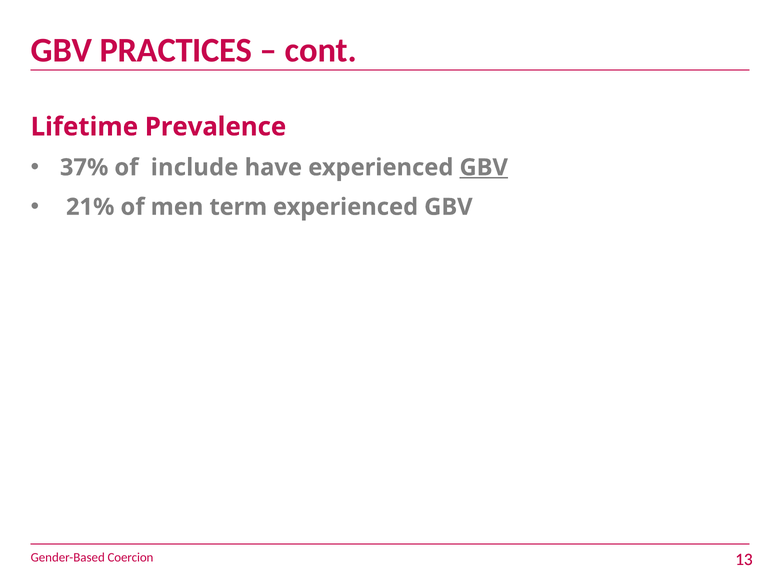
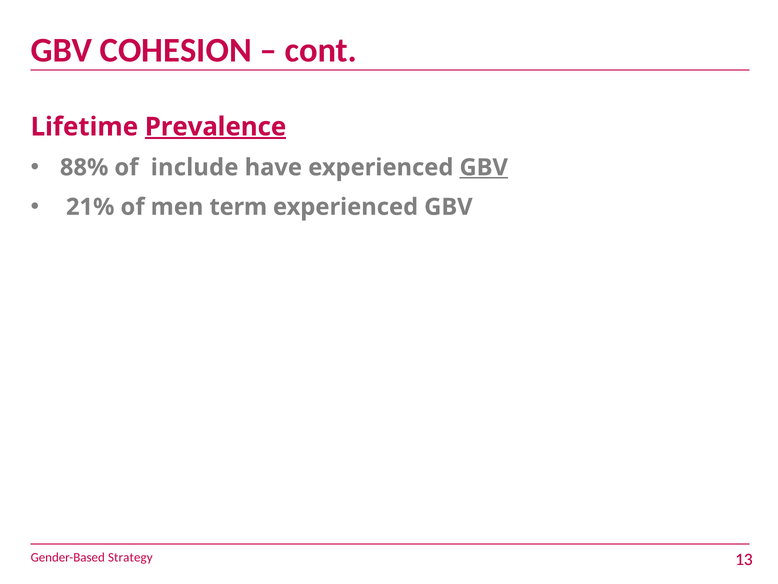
PRACTICES: PRACTICES -> COHESION
Prevalence underline: none -> present
37%: 37% -> 88%
Coercion: Coercion -> Strategy
